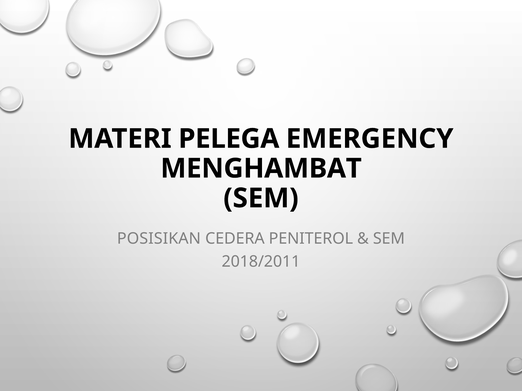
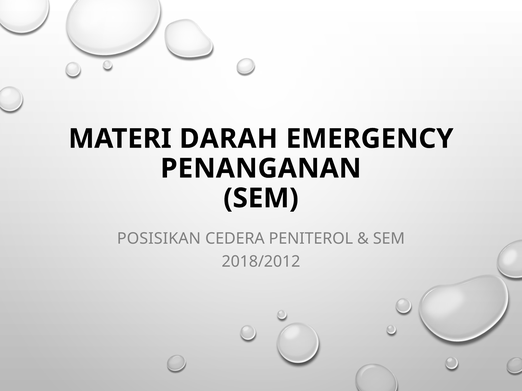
PELEGA: PELEGA -> DARAH
MENGHAMBAT: MENGHAMBAT -> PENANGANAN
2018/2011: 2018/2011 -> 2018/2012
